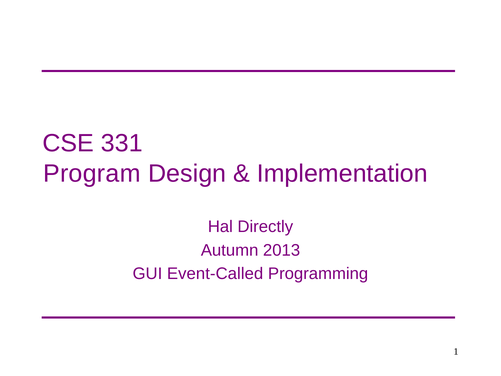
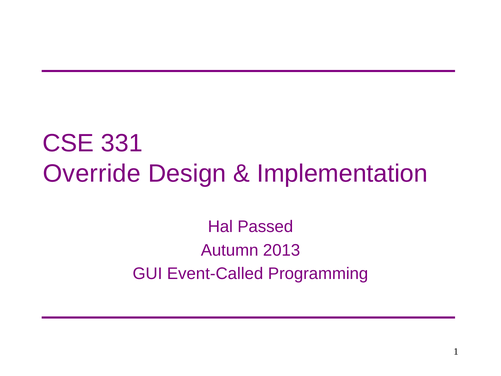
Program: Program -> Override
Directly: Directly -> Passed
